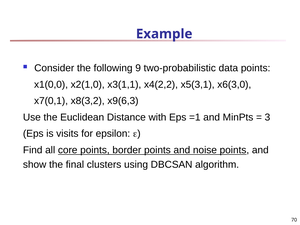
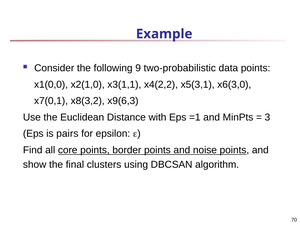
visits: visits -> pairs
